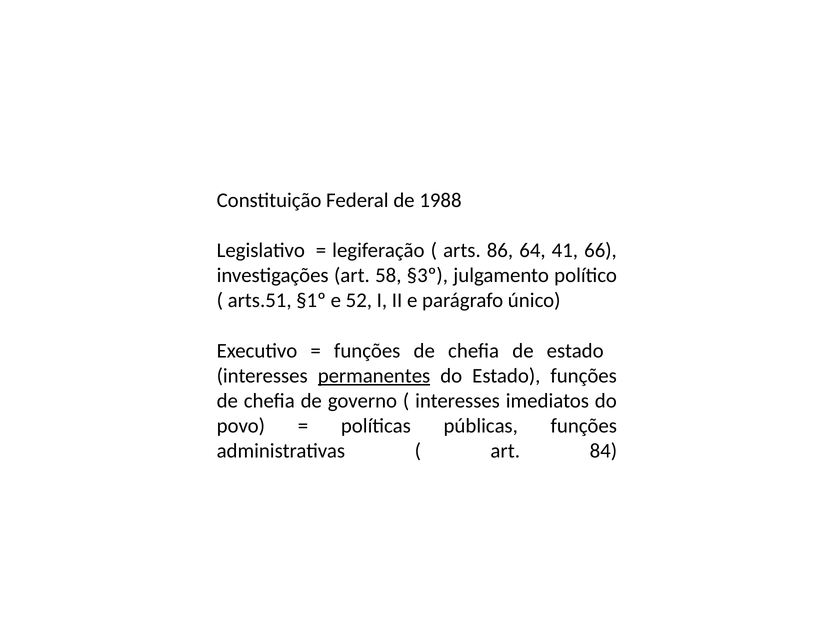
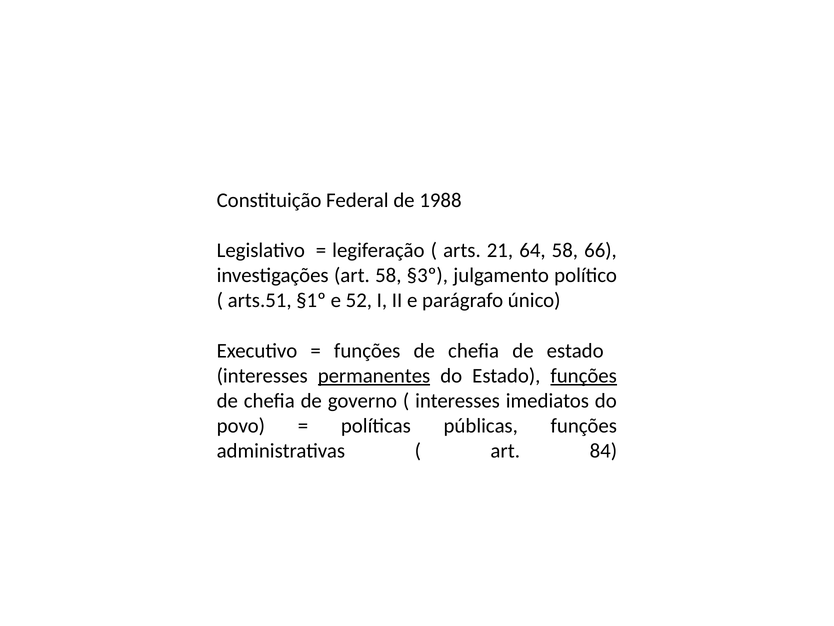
86: 86 -> 21
64 41: 41 -> 58
funções at (584, 375) underline: none -> present
